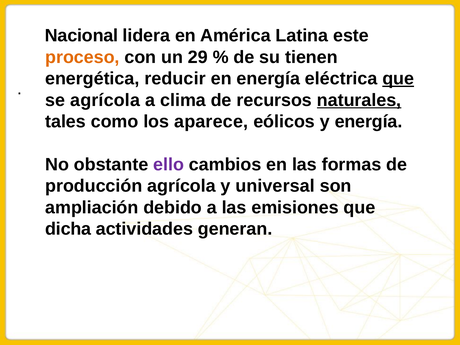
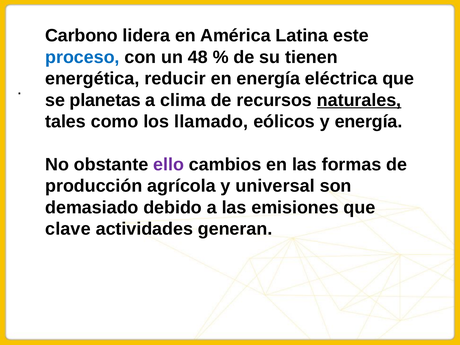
Nacional: Nacional -> Carbono
proceso colour: orange -> blue
29: 29 -> 48
que at (398, 79) underline: present -> none
se agrícola: agrícola -> planetas
aparece: aparece -> llamado
ampliación: ampliación -> demasiado
dicha: dicha -> clave
